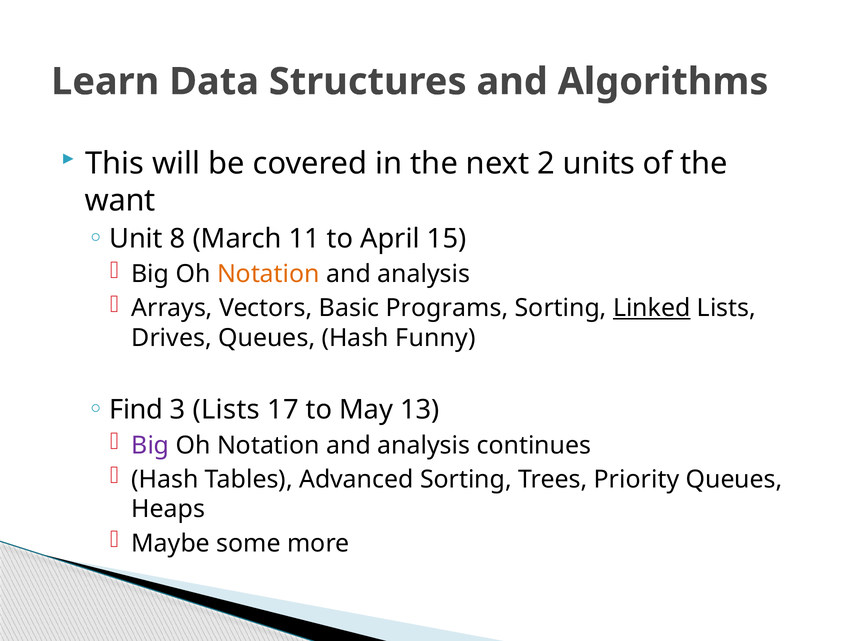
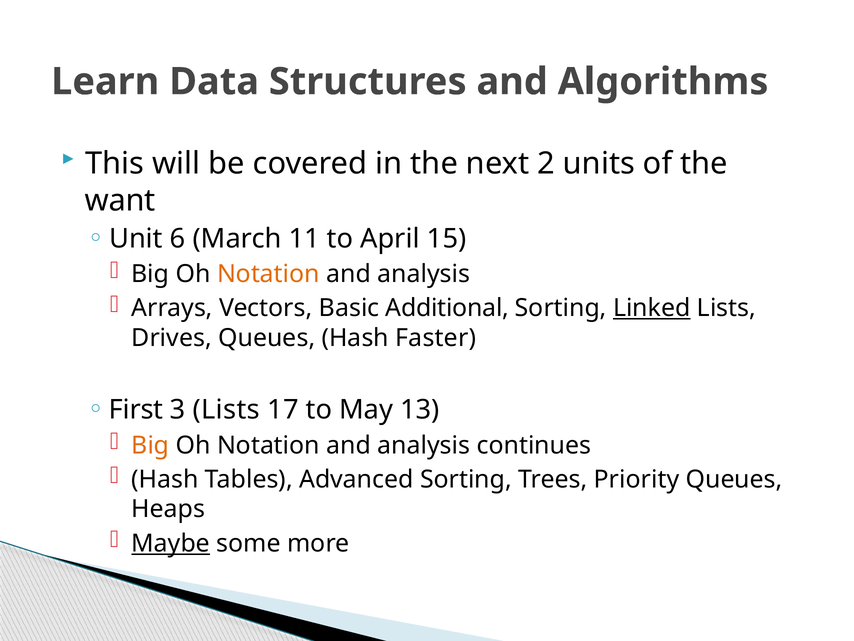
8: 8 -> 6
Programs: Programs -> Additional
Funny: Funny -> Faster
Find: Find -> First
Big at (150, 445) colour: purple -> orange
Maybe underline: none -> present
